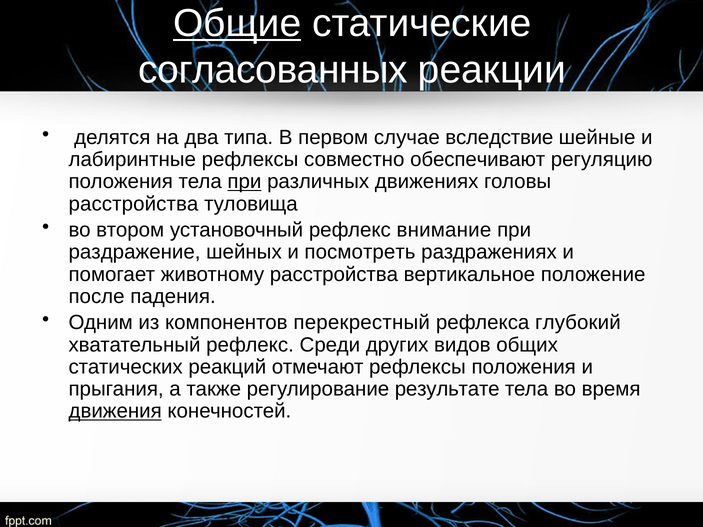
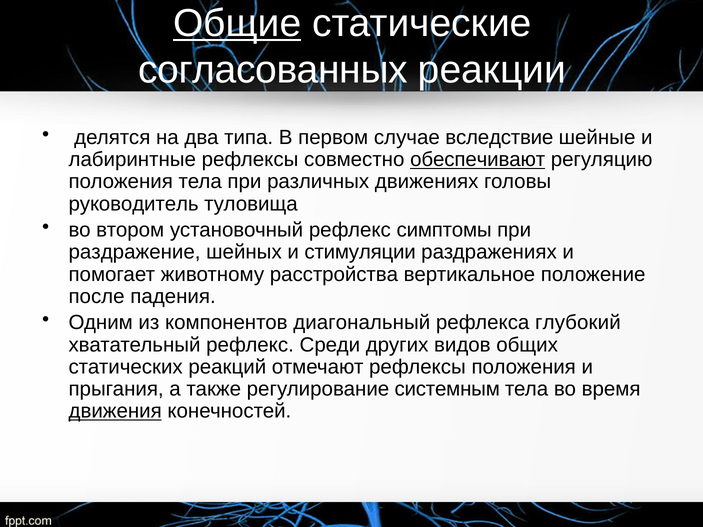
обеспечивают underline: none -> present
при at (244, 182) underline: present -> none
расстройства at (133, 204): расстройства -> руководитель
внимание: внимание -> симптомы
посмотреть: посмотреть -> стимуляции
перекрестный: перекрестный -> диагональный
результате: результате -> системным
